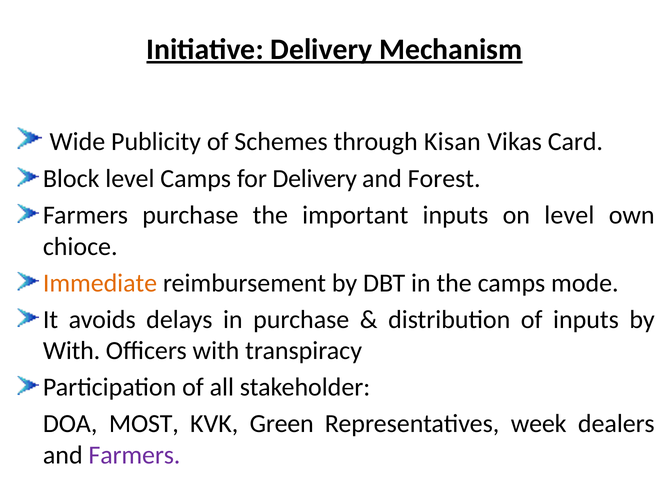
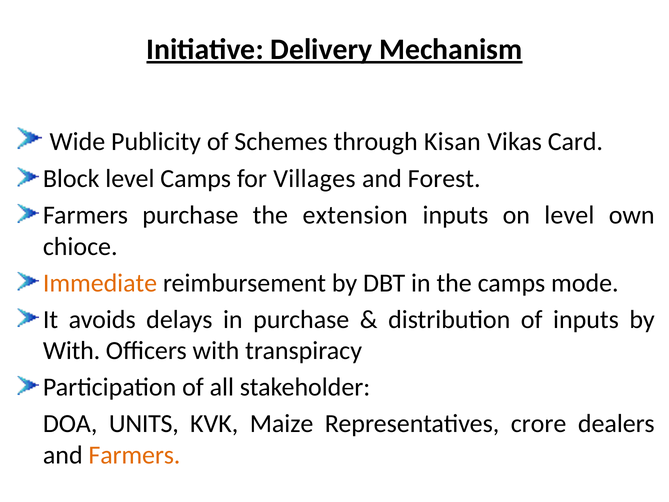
for Delivery: Delivery -> Villages
important: important -> extension
MOST: MOST -> UNITS
Green: Green -> Maize
week: week -> crore
Farmers at (134, 455) colour: purple -> orange
